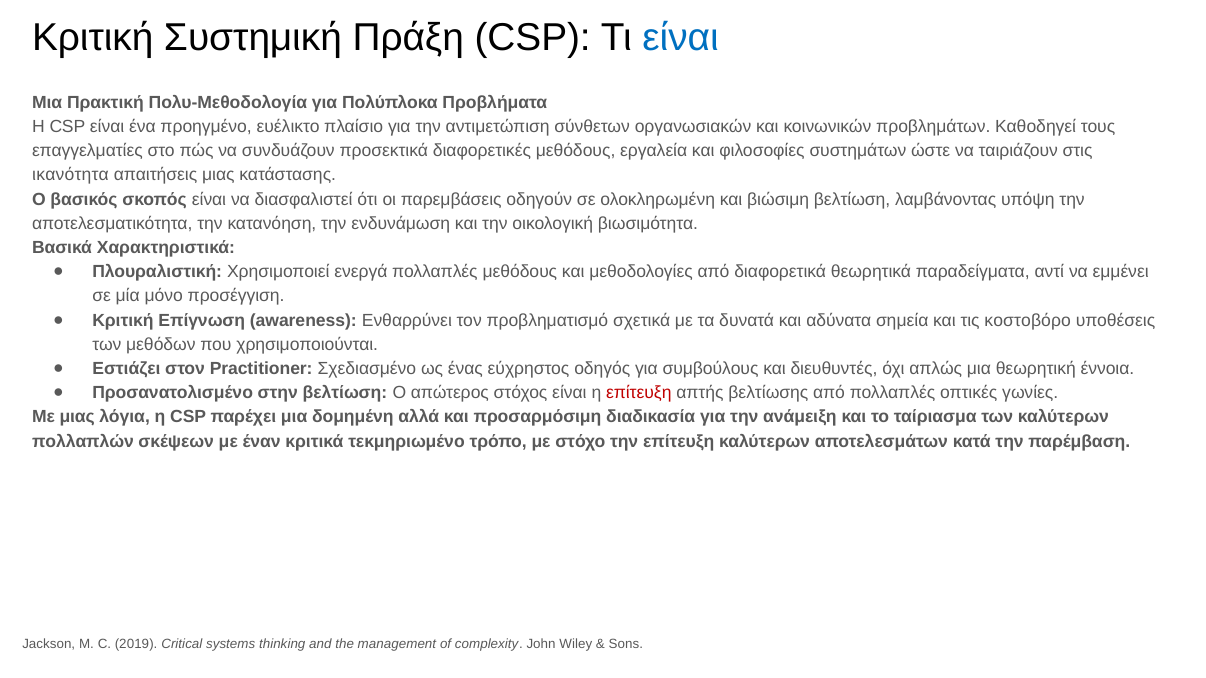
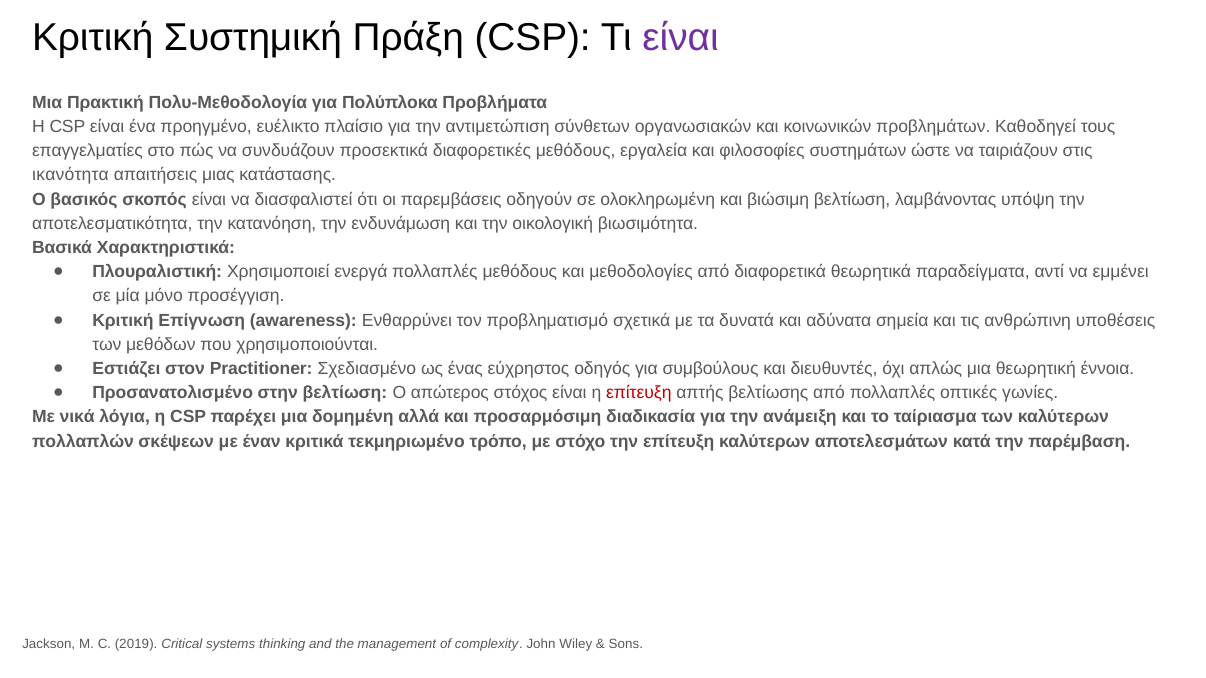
είναι at (681, 38) colour: blue -> purple
κοστοβόρο: κοστοβόρο -> ανθρώπινη
Με μιας: μιας -> νικά
